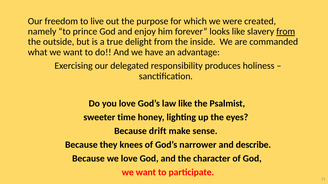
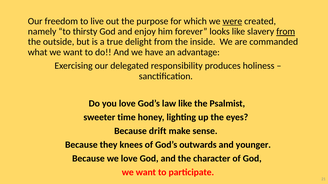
were underline: none -> present
prince: prince -> thirsty
narrower: narrower -> outwards
describe: describe -> younger
